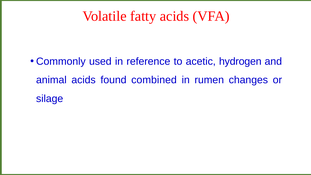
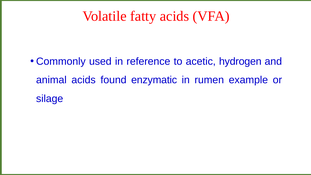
combined: combined -> enzymatic
changes: changes -> example
